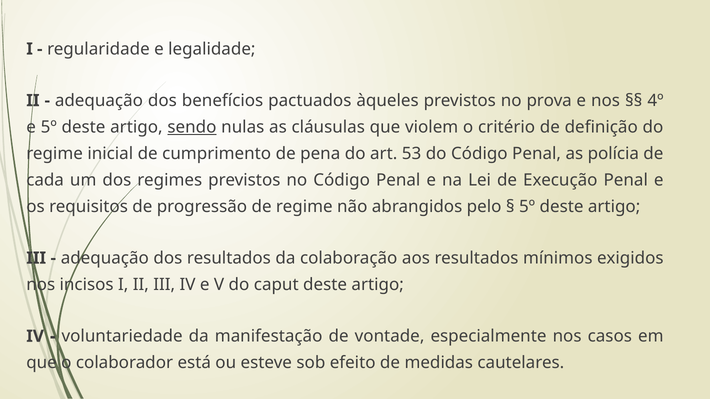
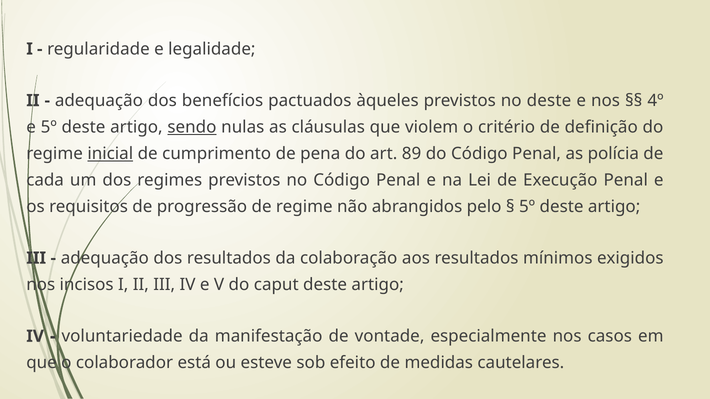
no prova: prova -> deste
inicial underline: none -> present
53: 53 -> 89
